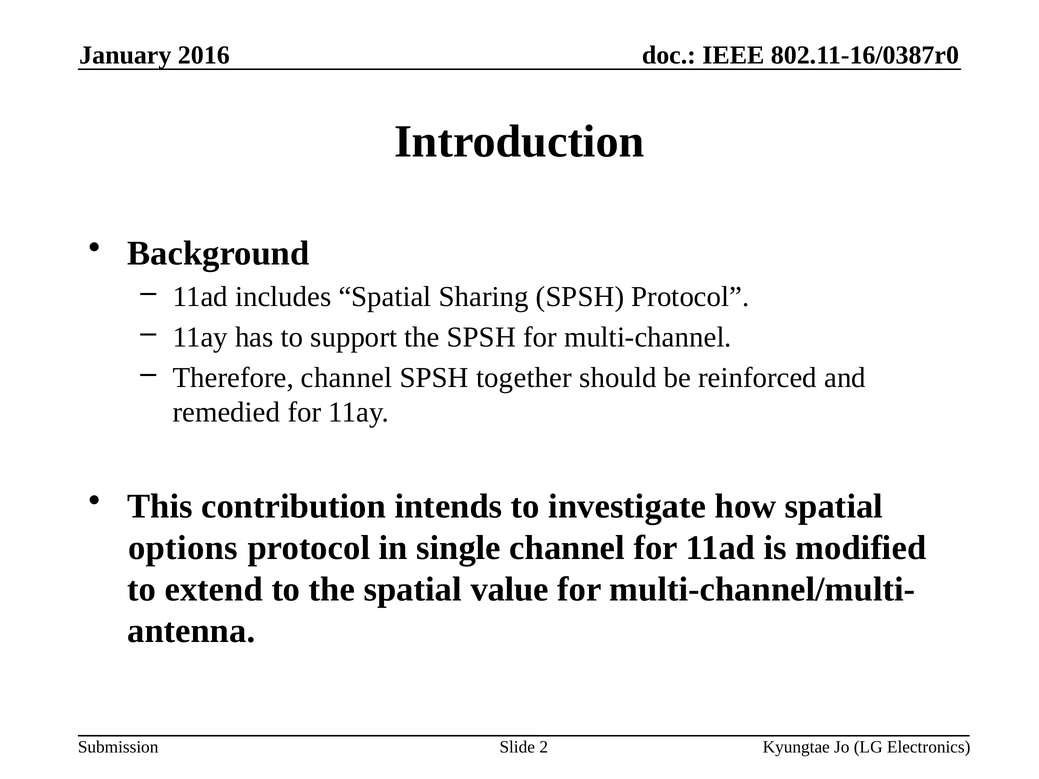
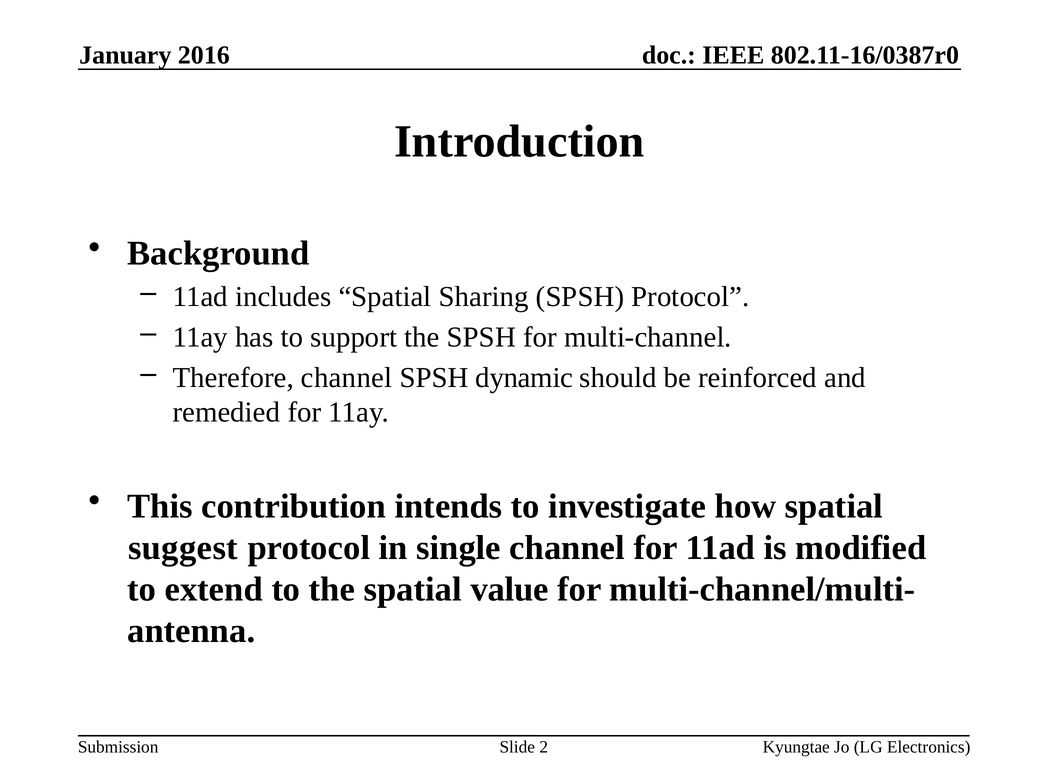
together: together -> dynamic
options: options -> suggest
